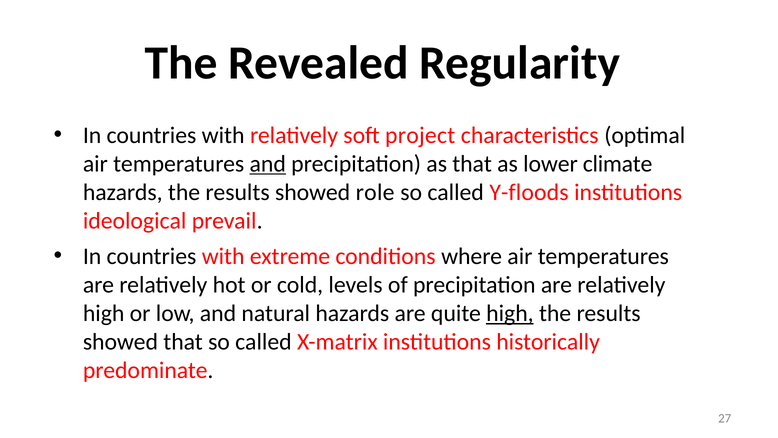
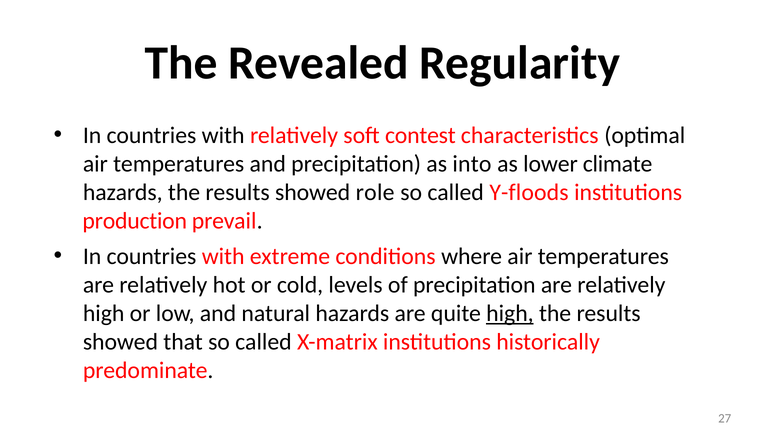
project: project -> contest
and at (268, 164) underline: present -> none
as that: that -> into
ideological: ideological -> production
